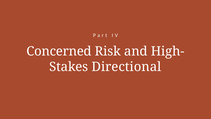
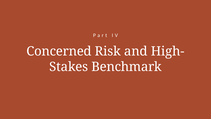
Directional: Directional -> Benchmark
